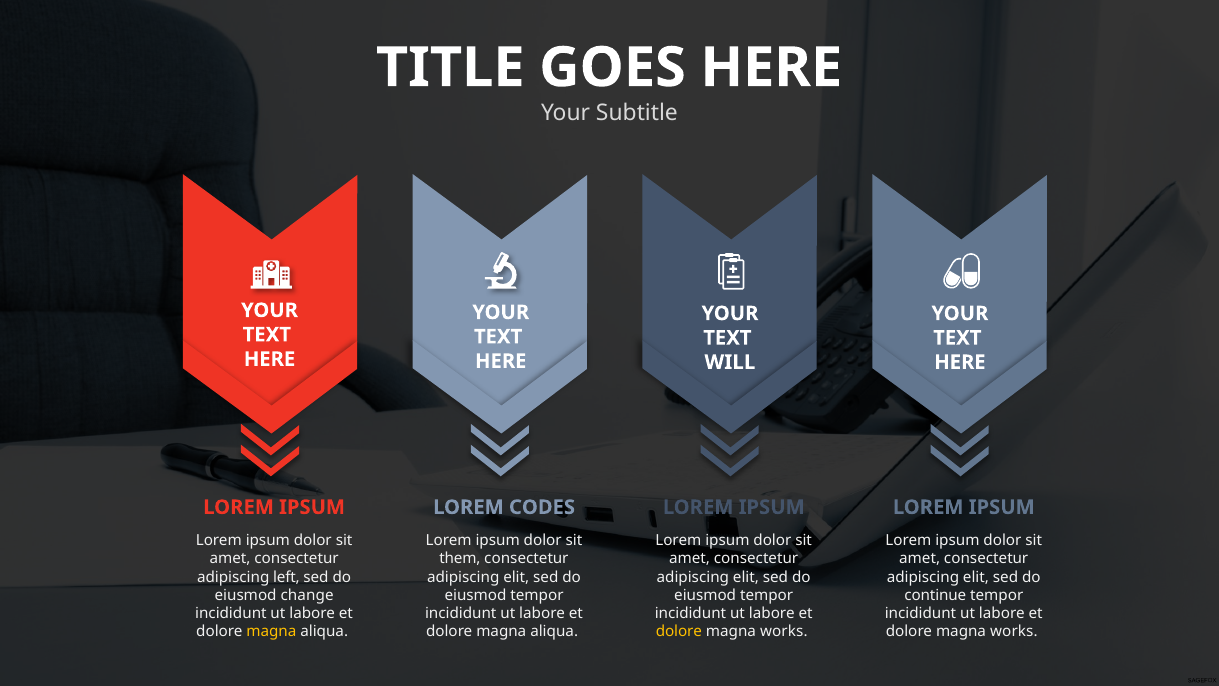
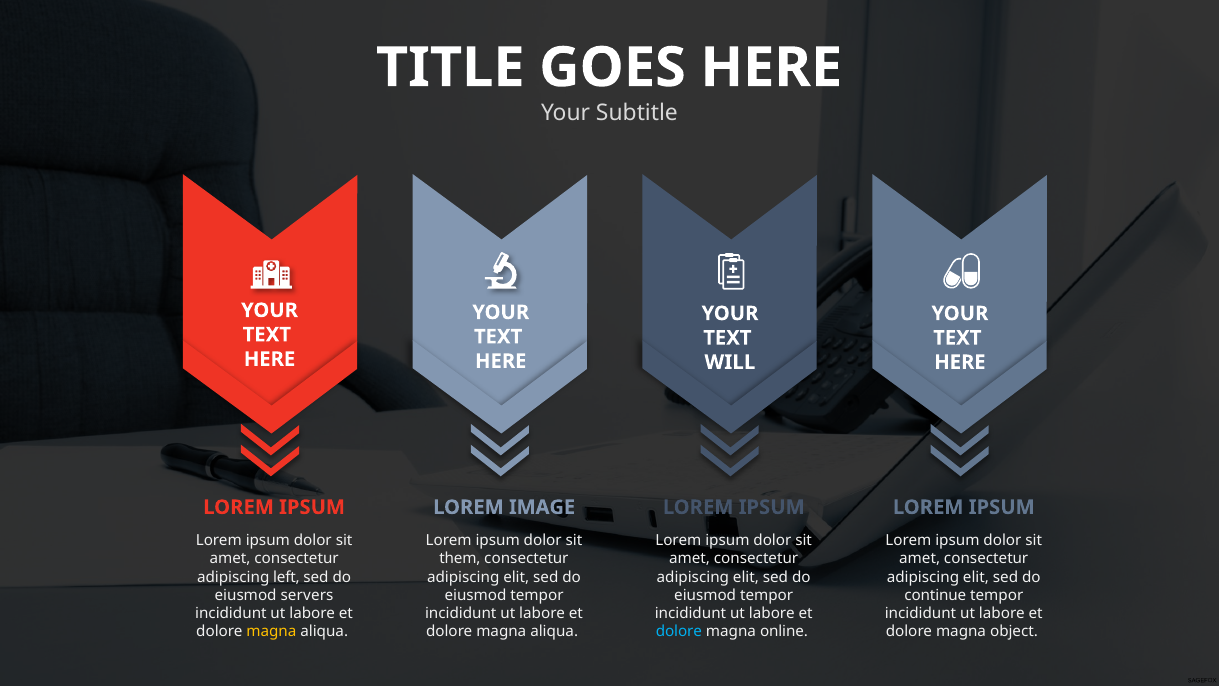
CODES: CODES -> IMAGE
change: change -> servers
dolore at (679, 632) colour: yellow -> light blue
works at (784, 632): works -> online
works at (1014, 632): works -> object
